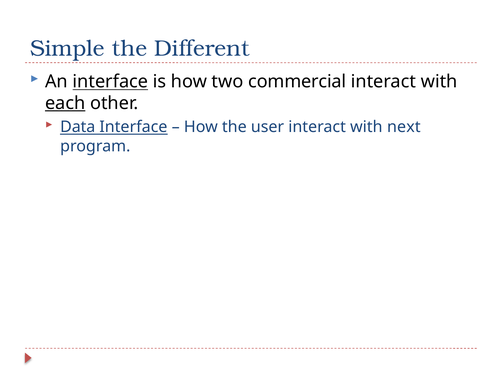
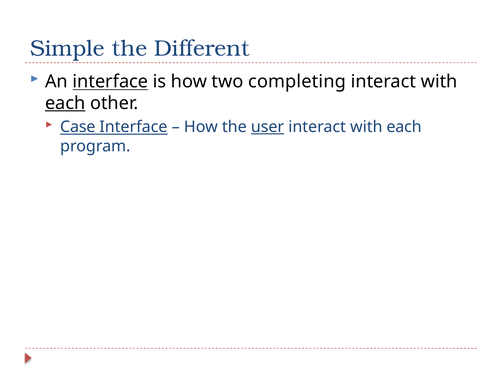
commercial: commercial -> completing
Data: Data -> Case
user underline: none -> present
next at (404, 127): next -> each
